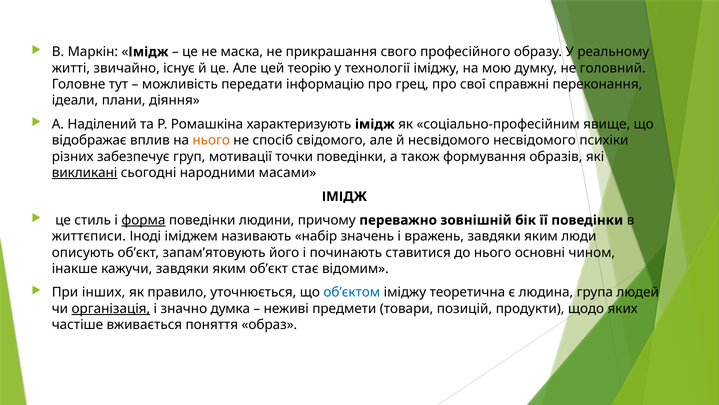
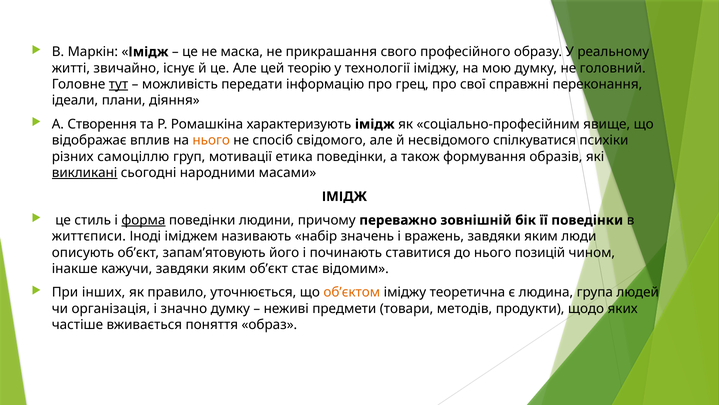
тут underline: none -> present
Наділений: Наділений -> Створення
несвідомого несвідомого: несвідомого -> спілкуватися
забезпечує: забезпечує -> самоціллю
точки: точки -> етика
основні: основні -> позицій
об’єктом colour: blue -> orange
організація underline: present -> none
значно думка: думка -> думку
позицій: позицій -> методів
